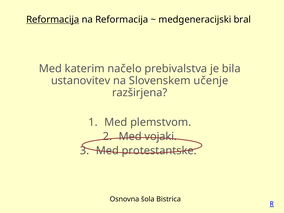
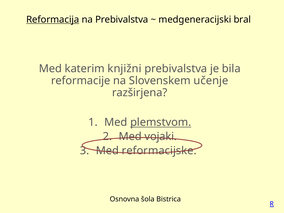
na Reformacija: Reformacija -> Prebivalstva
načelo: načelo -> knjižni
ustanovitev: ustanovitev -> reformacije
plemstvom underline: none -> present
protestantske: protestantske -> reformacijske
